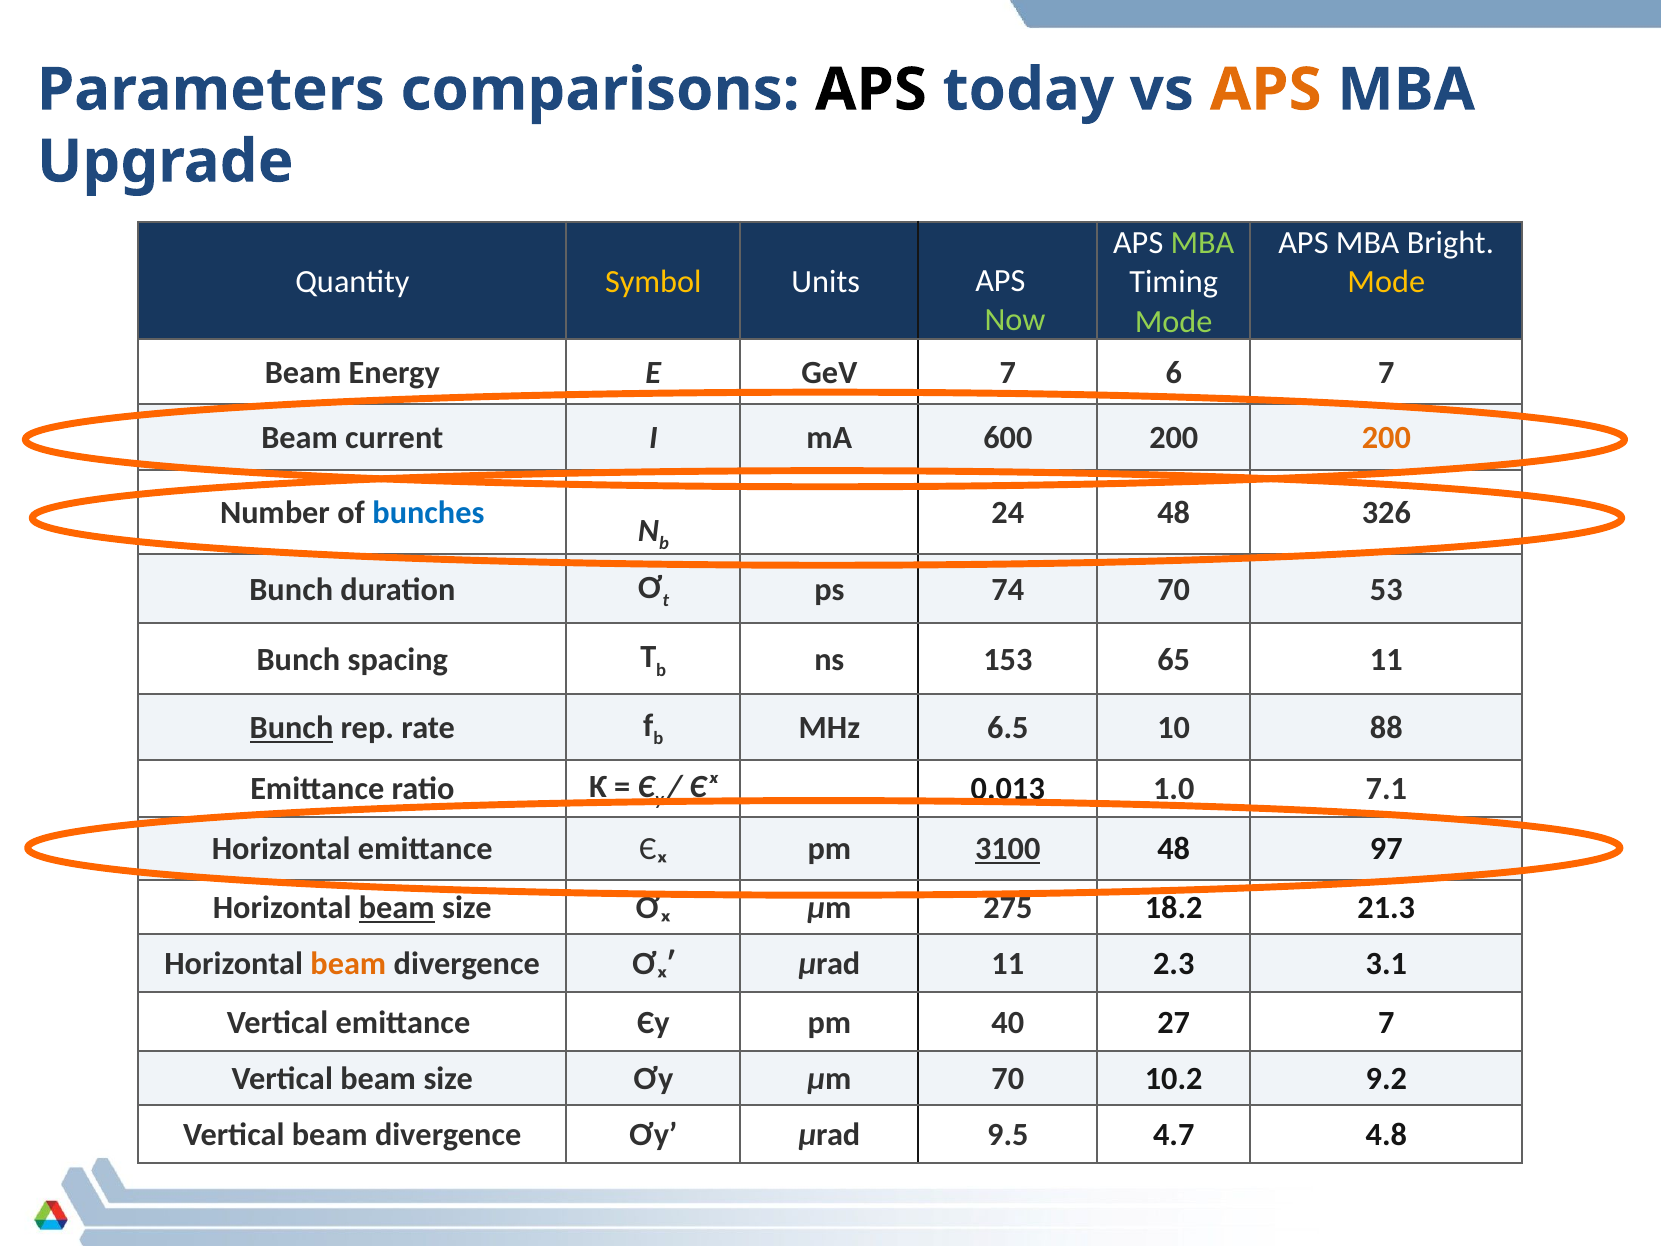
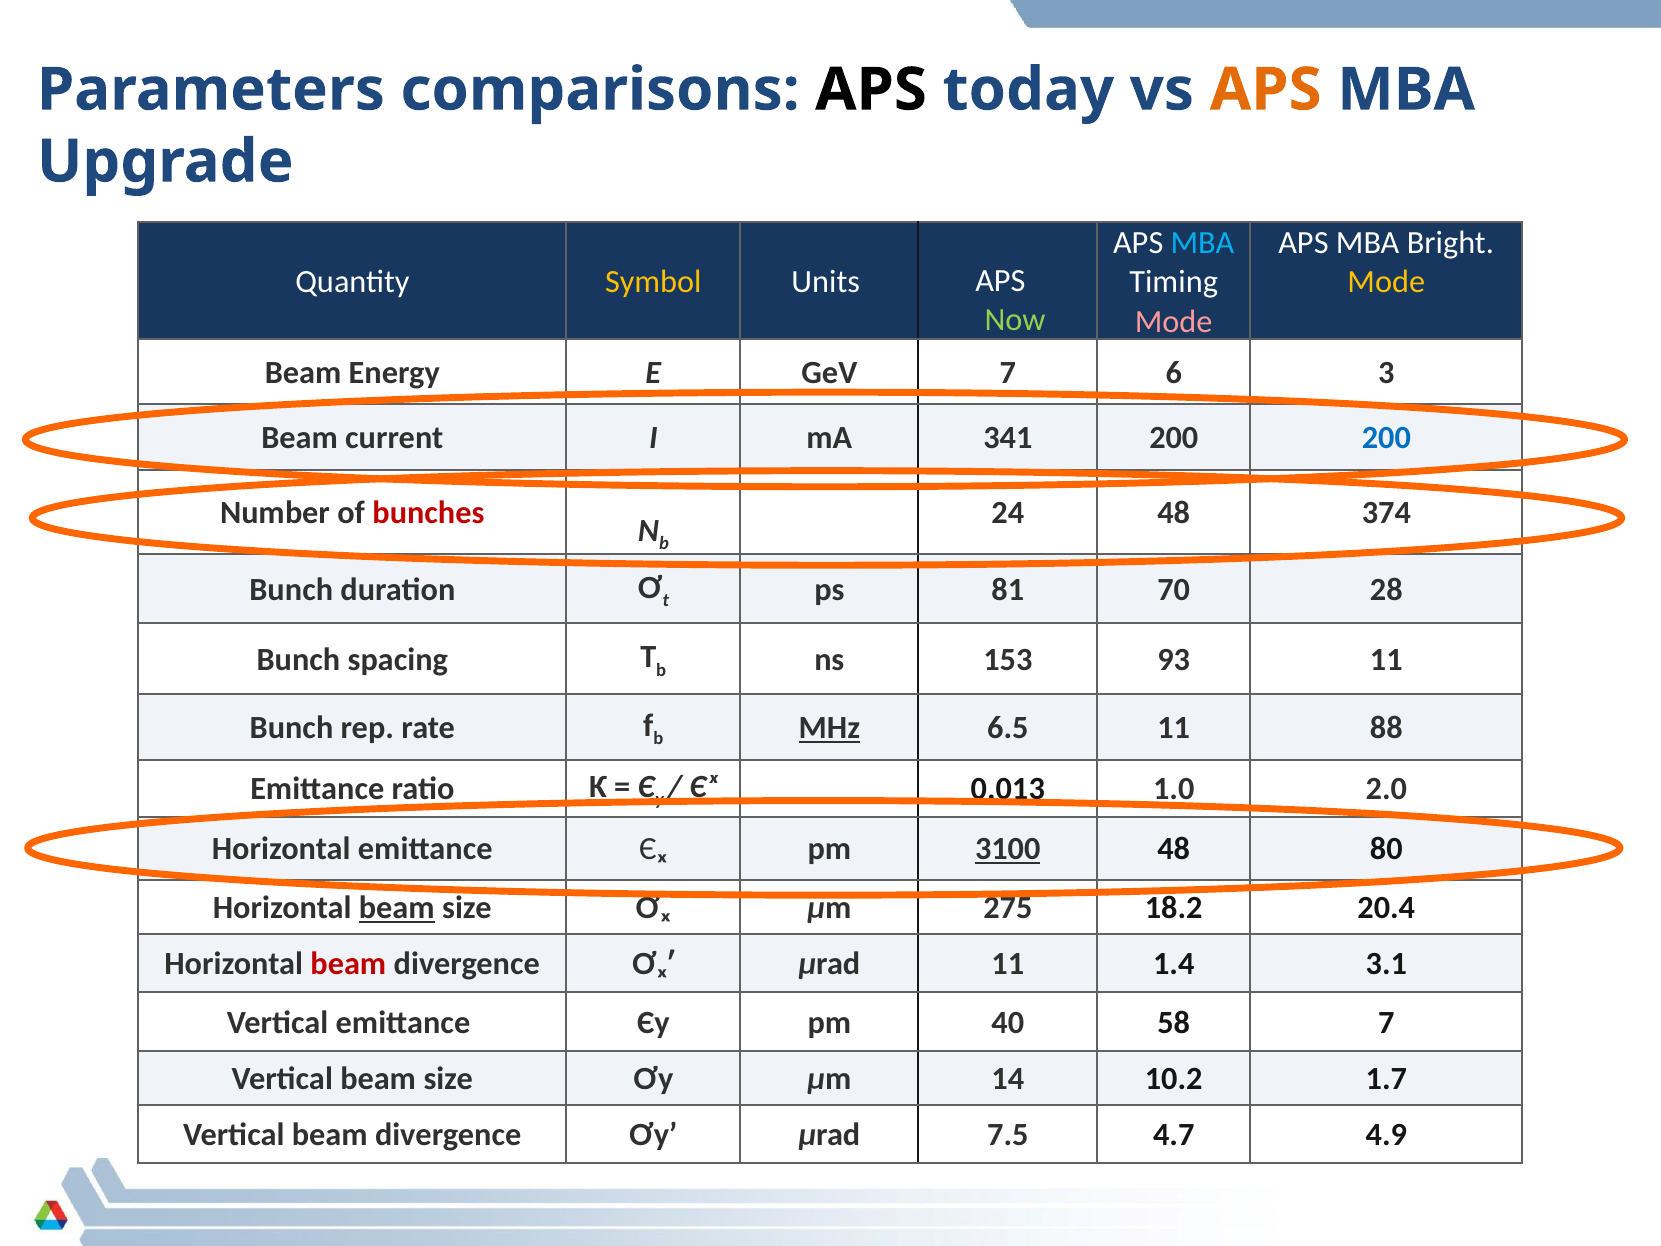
MBA at (1202, 243) colour: light green -> light blue
Mode at (1174, 321) colour: light green -> pink
6 7: 7 -> 3
600: 600 -> 341
200 at (1386, 438) colour: orange -> blue
bunches colour: blue -> red
326: 326 -> 374
74: 74 -> 81
53: 53 -> 28
65: 65 -> 93
Bunch at (292, 728) underline: present -> none
MHz underline: none -> present
6.5 10: 10 -> 11
7.1: 7.1 -> 2.0
97: 97 -> 80
21.3: 21.3 -> 20.4
beam at (348, 964) colour: orange -> red
2.3: 2.3 -> 1.4
27: 27 -> 58
µm 70: 70 -> 14
9.2: 9.2 -> 1.7
9.5: 9.5 -> 7.5
4.8: 4.8 -> 4.9
